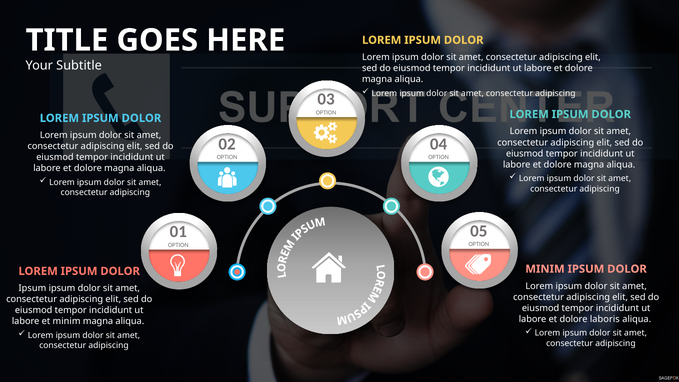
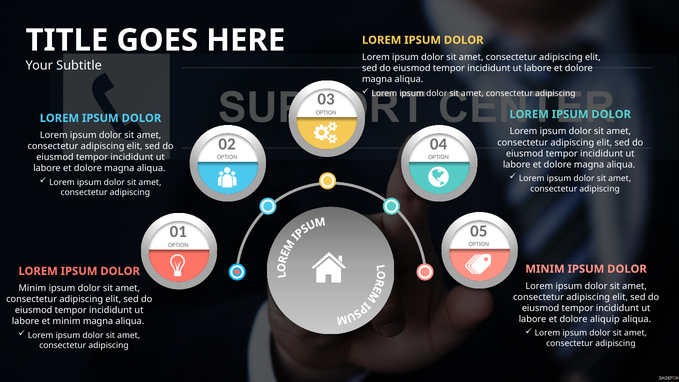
Ipsum at (32, 288): Ipsum -> Minim
laboris: laboris -> aliquip
